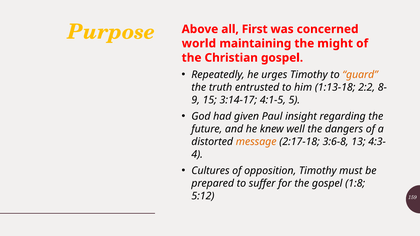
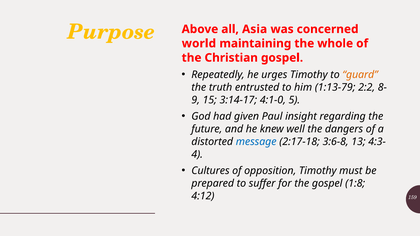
First: First -> Asia
might: might -> whole
1:13-18: 1:13-18 -> 1:13-79
4:1-5: 4:1-5 -> 4:1-0
message colour: orange -> blue
5:12: 5:12 -> 4:12
